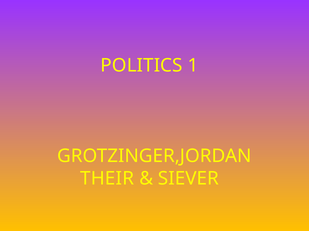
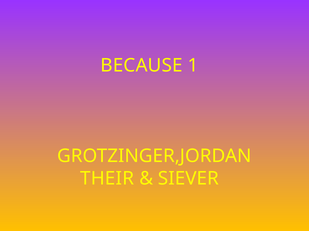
POLITICS: POLITICS -> BECAUSE
